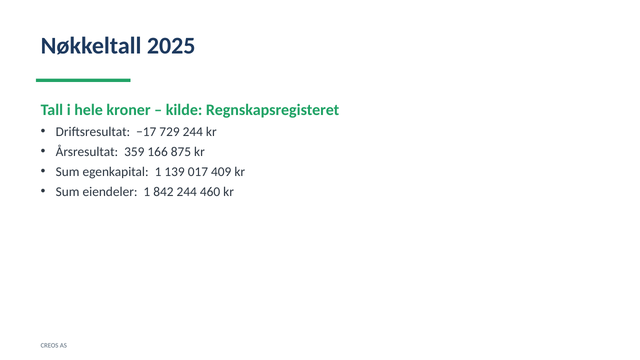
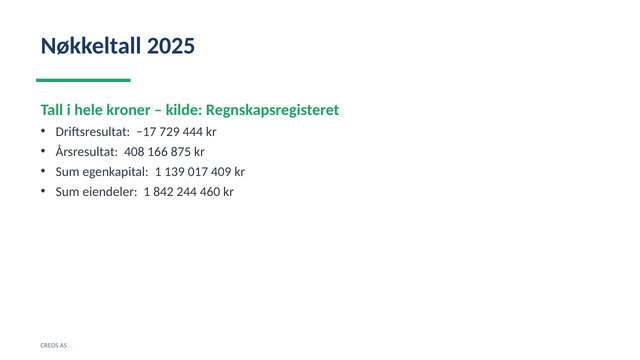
729 244: 244 -> 444
359: 359 -> 408
